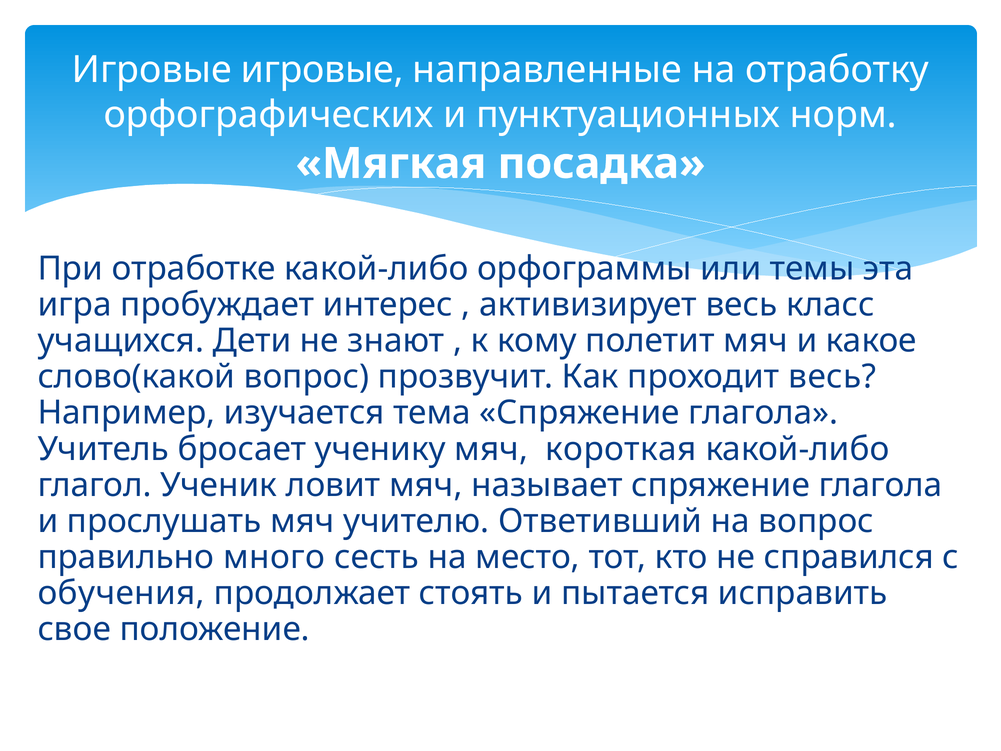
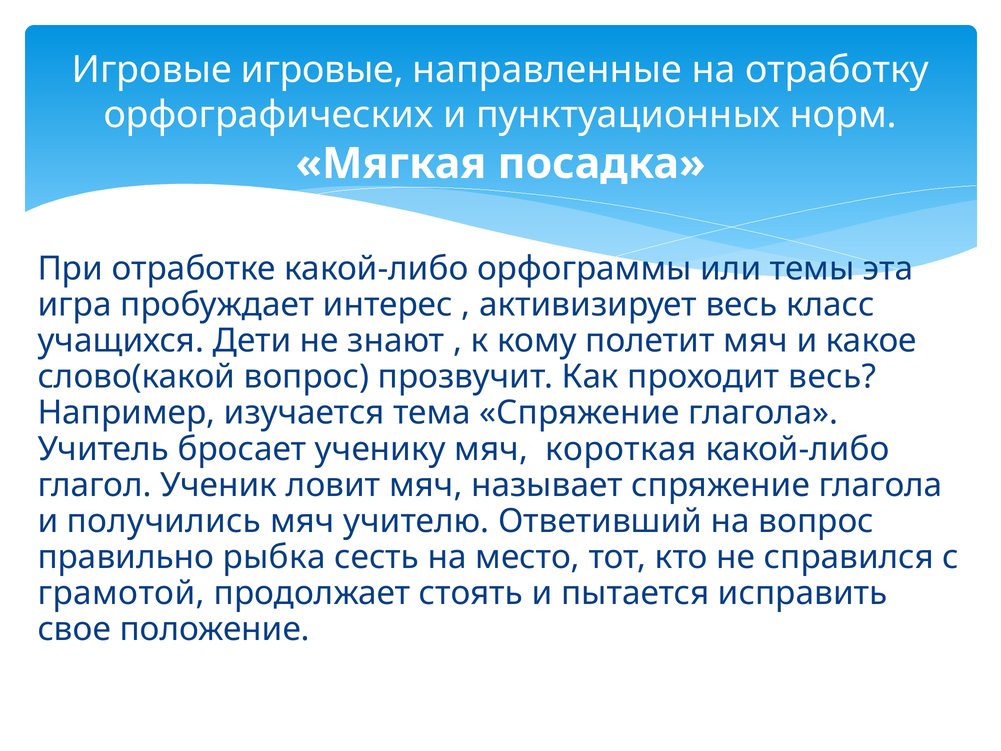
прослушать: прослушать -> получились
много: много -> рыбка
обучения: обучения -> грамотой
